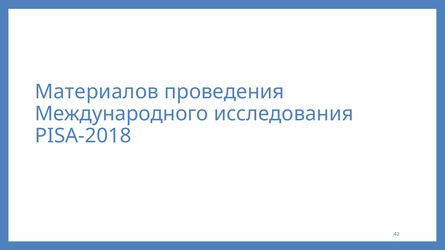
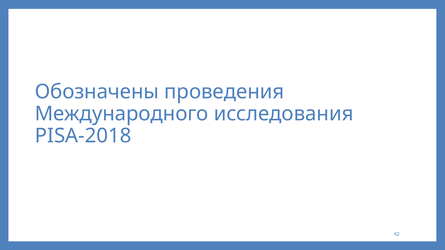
Материалов: Материалов -> Обозначены
